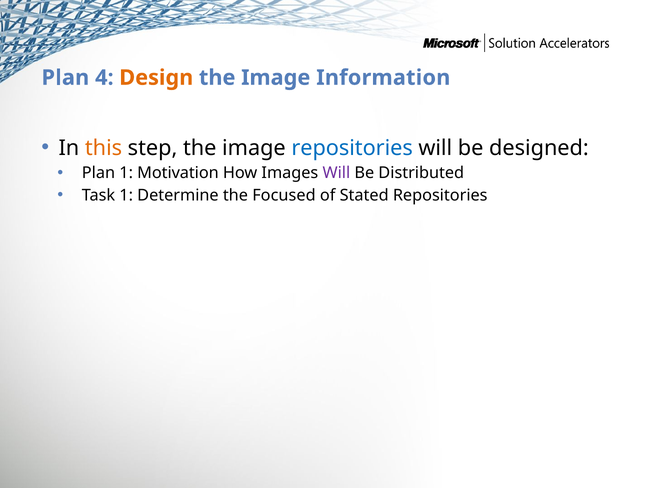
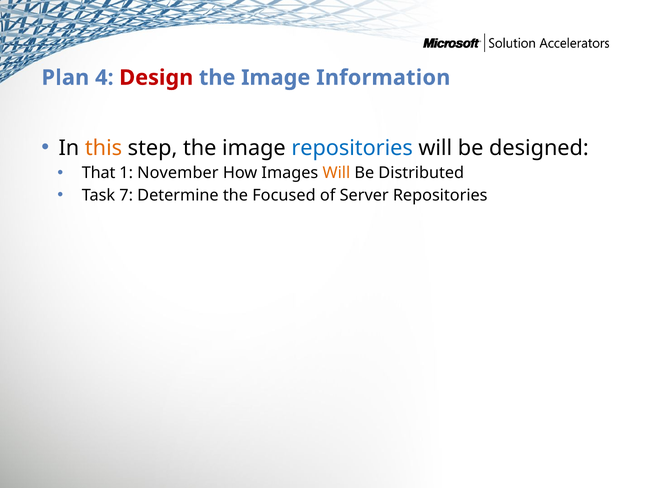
Design colour: orange -> red
Plan at (98, 173): Plan -> That
Motivation: Motivation -> November
Will at (336, 173) colour: purple -> orange
Task 1: 1 -> 7
Stated: Stated -> Server
